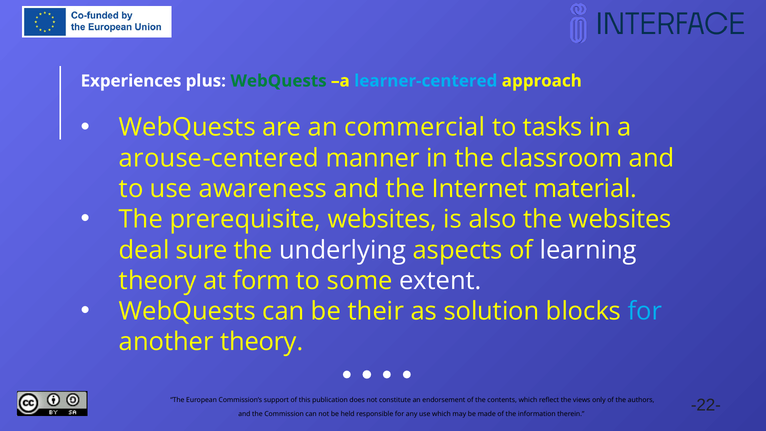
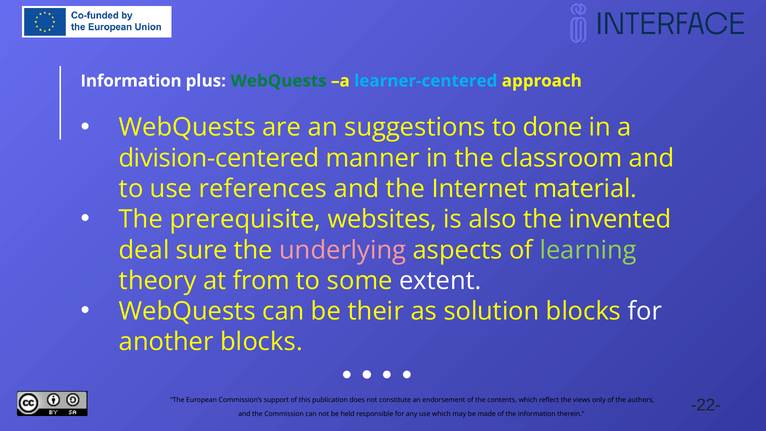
Experiences at (131, 81): Experiences -> Information
commercial: commercial -> suggestions
tasks: tasks -> done
arouse-centered: arouse-centered -> division-centered
awareness: awareness -> references
the websites: websites -> invented
underlying colour: white -> pink
learning colour: white -> light green
form: form -> from
for at (645, 311) colour: light blue -> white
another theory: theory -> blocks
